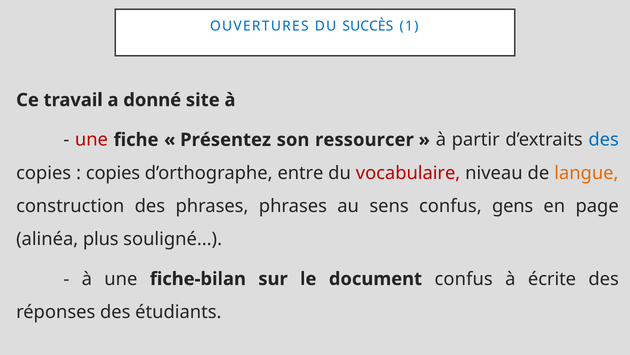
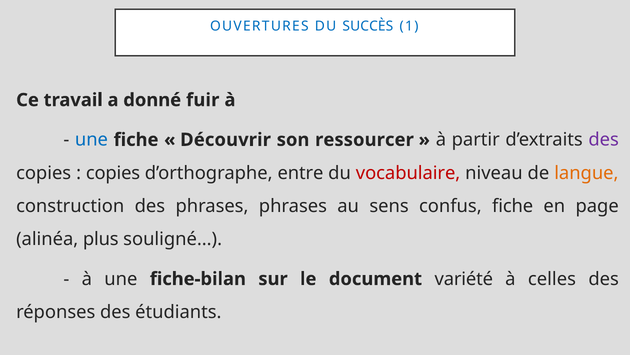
site: site -> fuir
une at (91, 140) colour: red -> blue
Présentez: Présentez -> Découvrir
des at (604, 140) colour: blue -> purple
confus gens: gens -> fiche
document confus: confus -> variété
écrite: écrite -> celles
